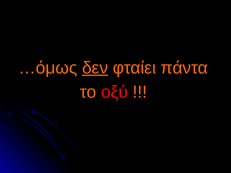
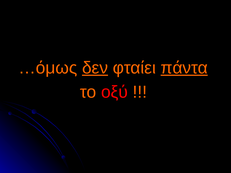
πάντα underline: none -> present
